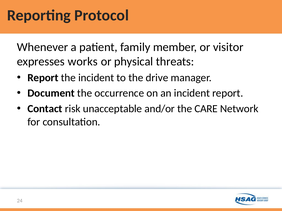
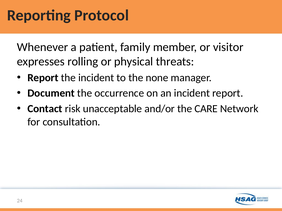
works: works -> rolling
drive: drive -> none
